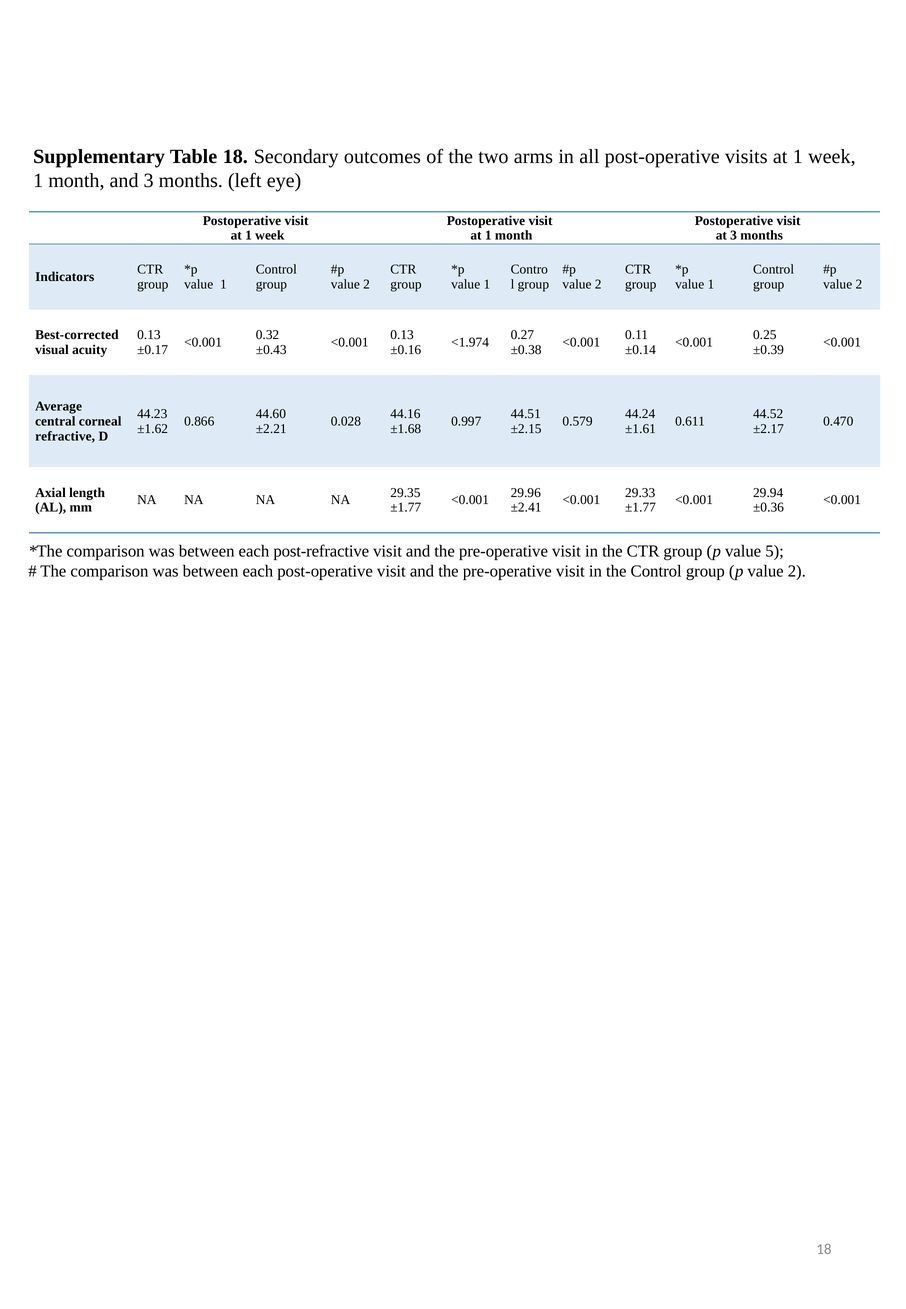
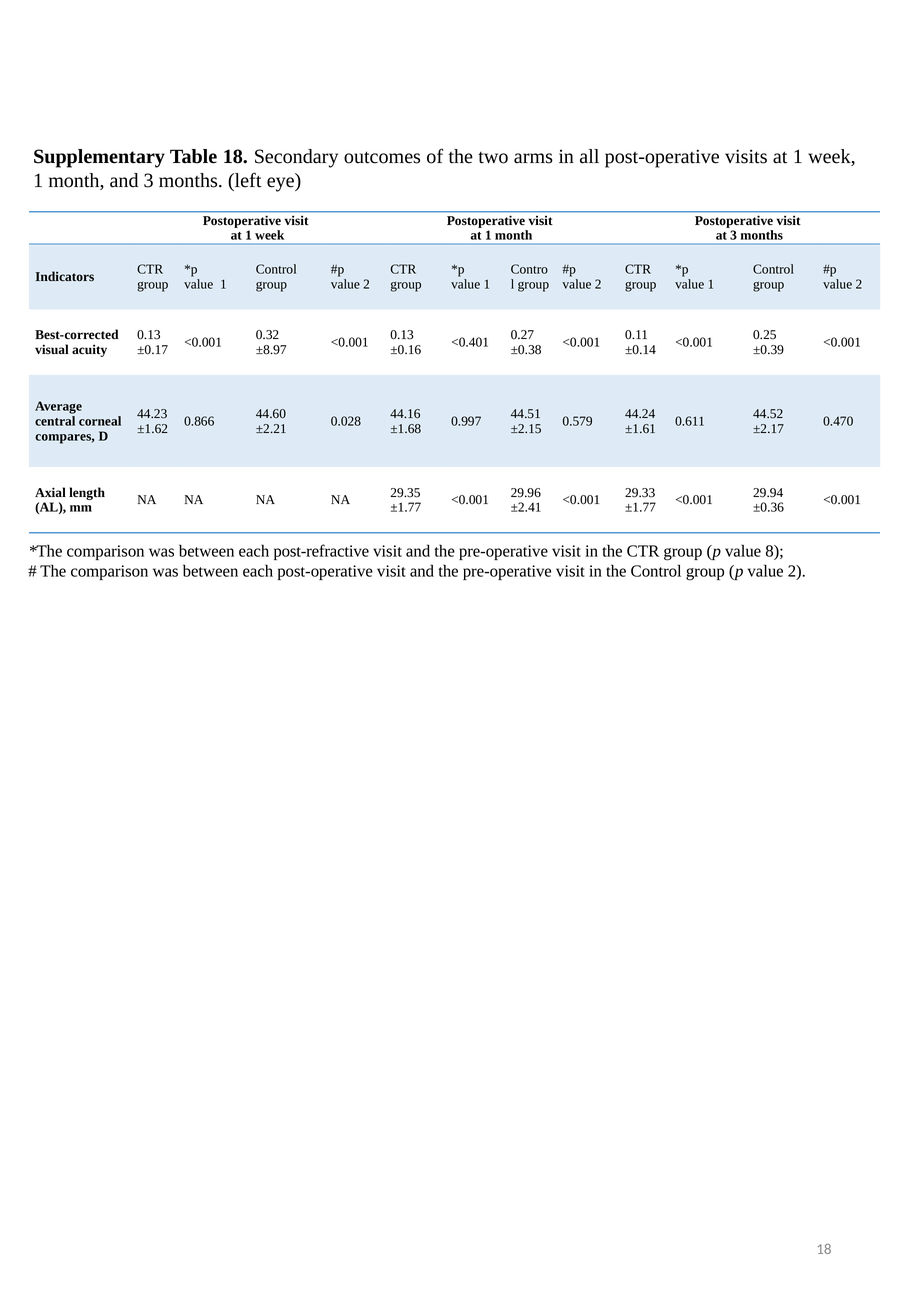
<1.974: <1.974 -> <0.401
±0.43: ±0.43 -> ±8.97
refractive: refractive -> compares
5: 5 -> 8
